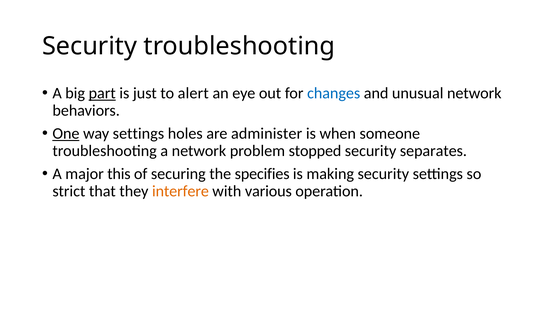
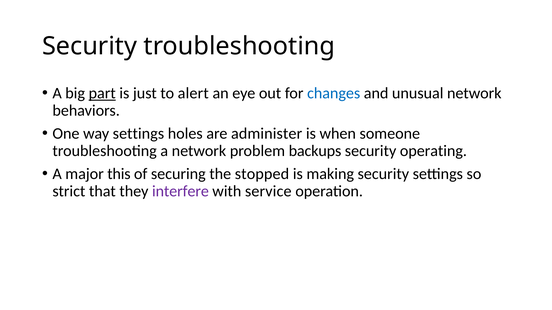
One underline: present -> none
stopped: stopped -> backups
separates: separates -> operating
specifies: specifies -> stopped
interfere colour: orange -> purple
various: various -> service
